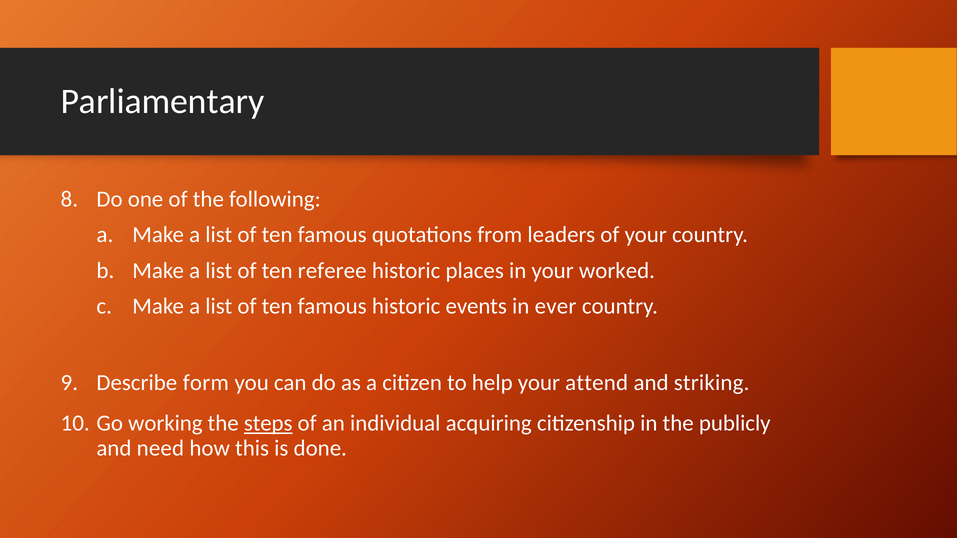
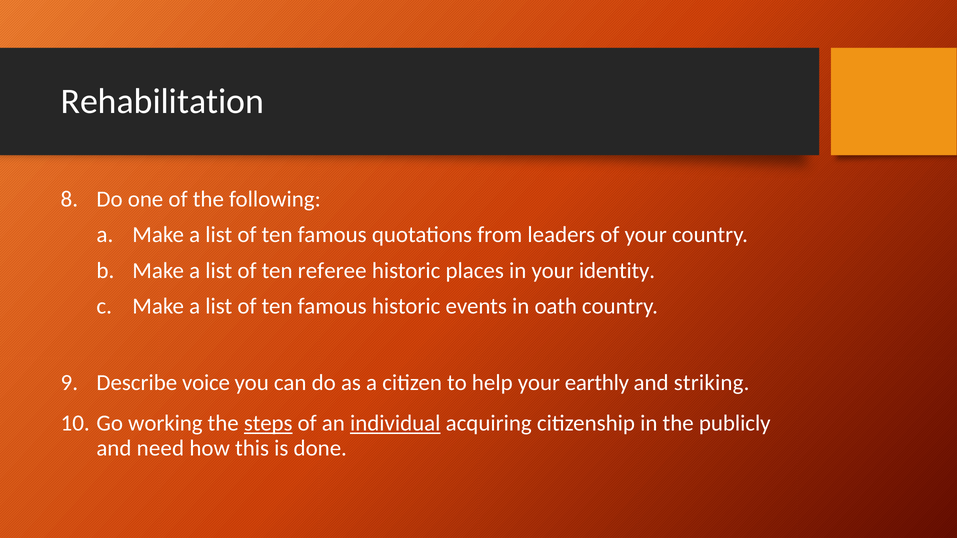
Parliamentary: Parliamentary -> Rehabilitation
worked: worked -> identity
ever: ever -> oath
form: form -> voice
attend: attend -> earthly
individual underline: none -> present
